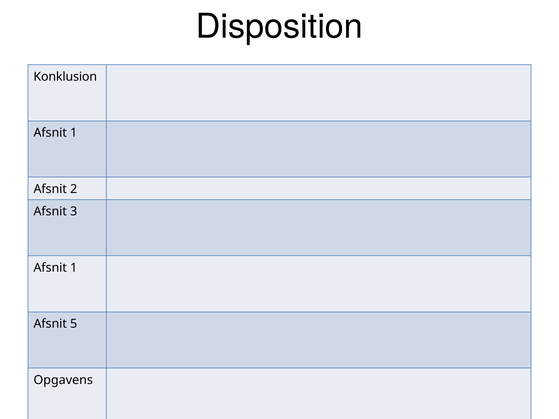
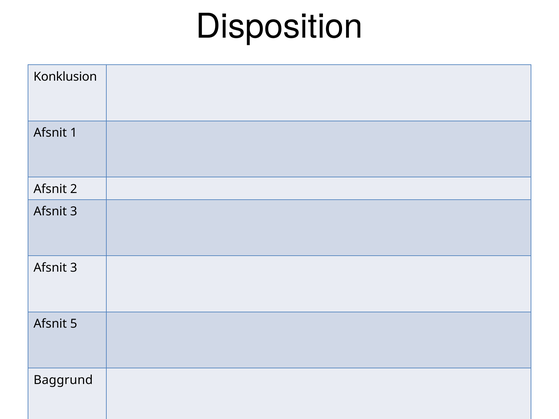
1 at (74, 268): 1 -> 3
Opgavens: Opgavens -> Baggrund
